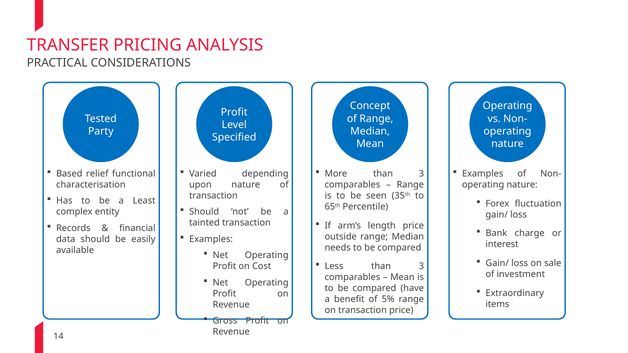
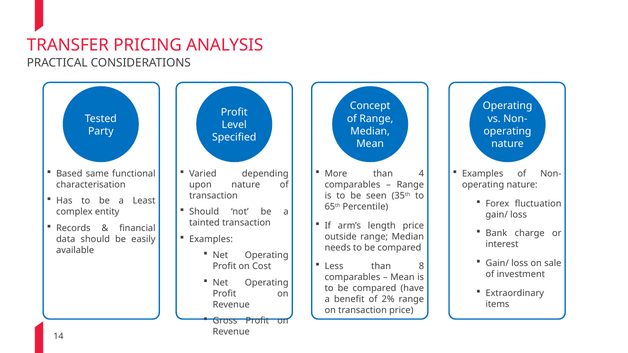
relief: relief -> same
More than 3: 3 -> 4
Less than 3: 3 -> 8
5%: 5% -> 2%
